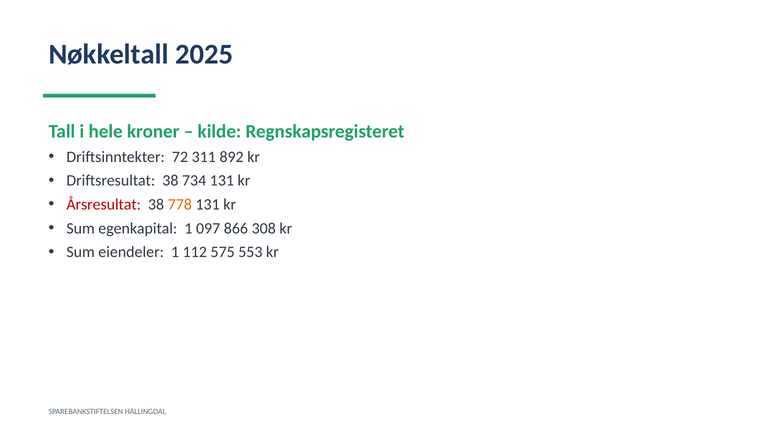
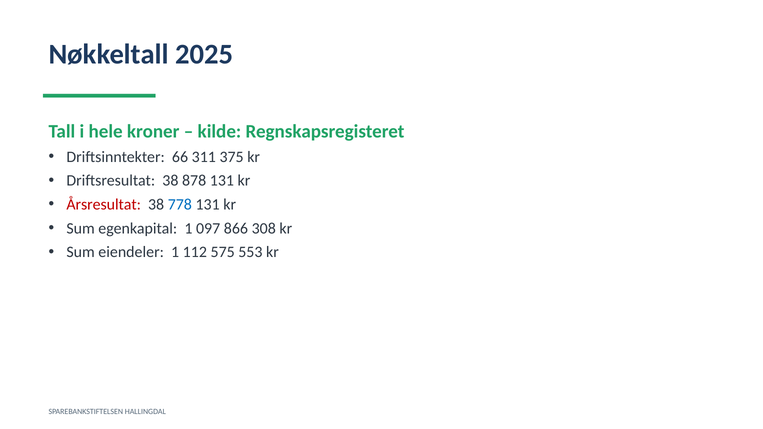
72: 72 -> 66
892: 892 -> 375
734: 734 -> 878
778 colour: orange -> blue
